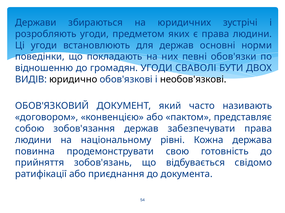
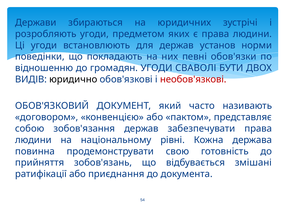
основні: основні -> установ
необов'язкові colour: black -> red
свідомо: свідомо -> змішані
